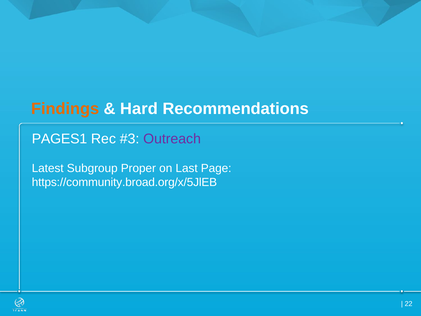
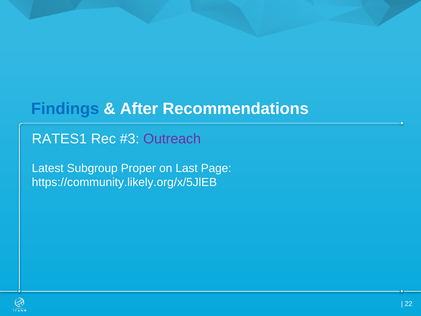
Findings colour: orange -> blue
Hard: Hard -> After
PAGES1: PAGES1 -> RATES1
https://community.broad.org/x/5JlEB: https://community.broad.org/x/5JlEB -> https://community.likely.org/x/5JlEB
